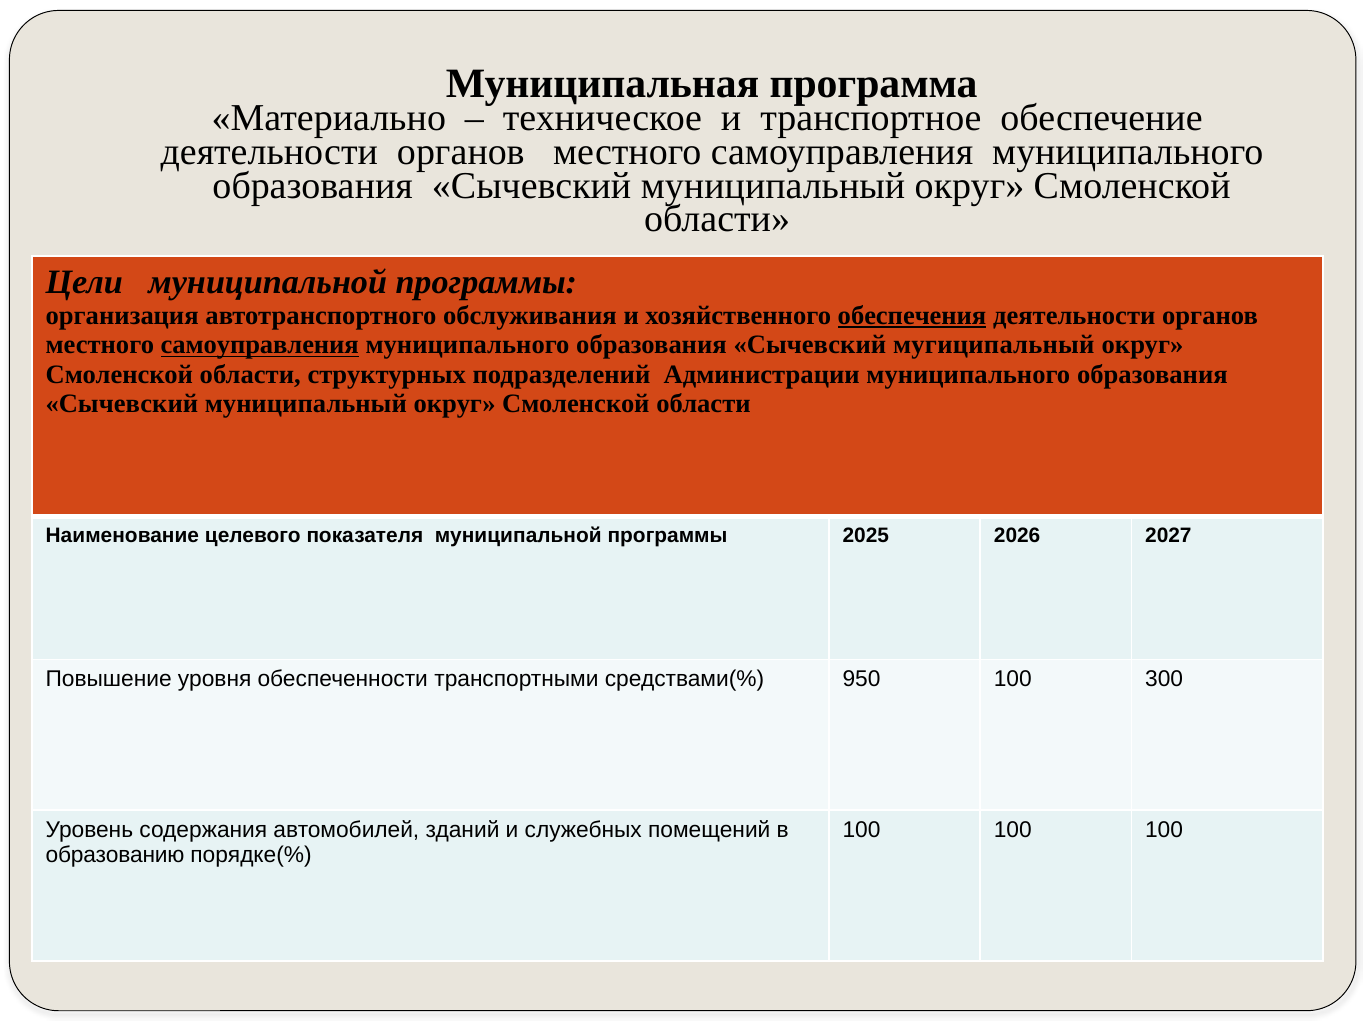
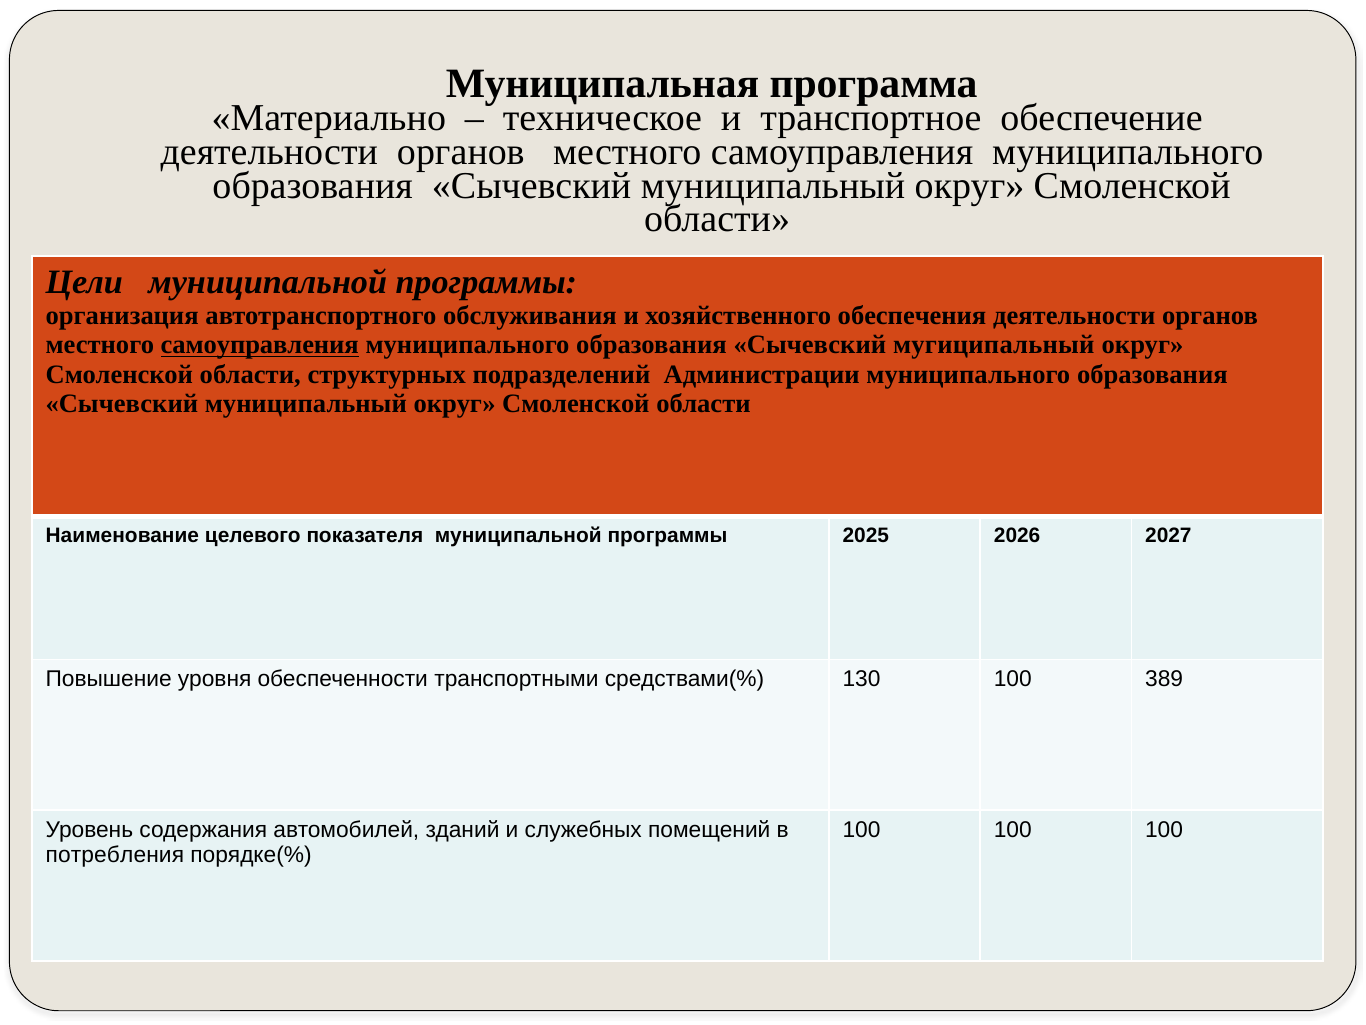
обеспечения underline: present -> none
950: 950 -> 130
300: 300 -> 389
образованию: образованию -> потребления
